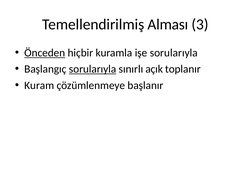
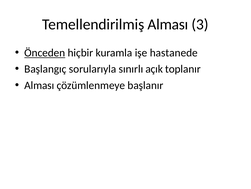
işe sorularıyla: sorularıyla -> hastanede
sorularıyla at (93, 69) underline: present -> none
Kuram at (39, 85): Kuram -> Alması
